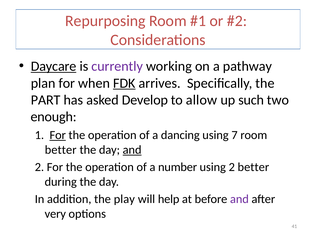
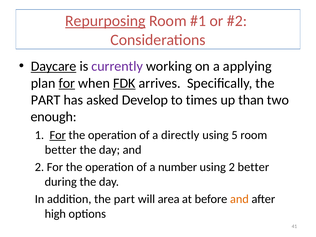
Repurposing underline: none -> present
pathway: pathway -> applying
for at (67, 83) underline: none -> present
allow: allow -> times
such: such -> than
dancing: dancing -> directly
7: 7 -> 5
and at (132, 150) underline: present -> none
addition the play: play -> part
help: help -> area
and at (239, 199) colour: purple -> orange
very: very -> high
